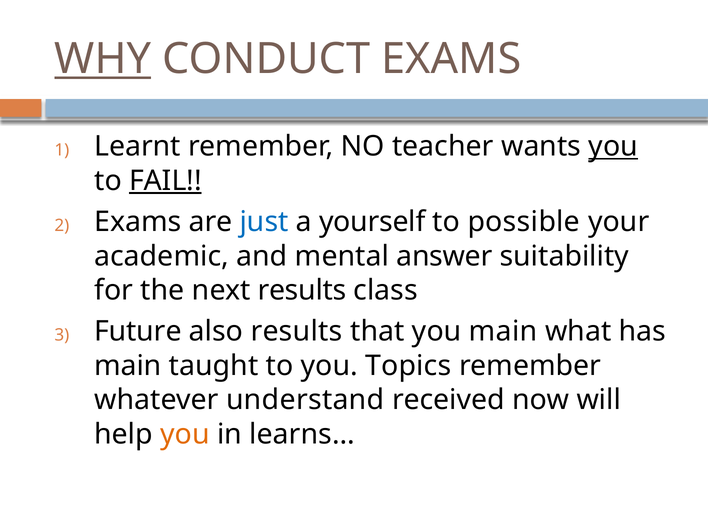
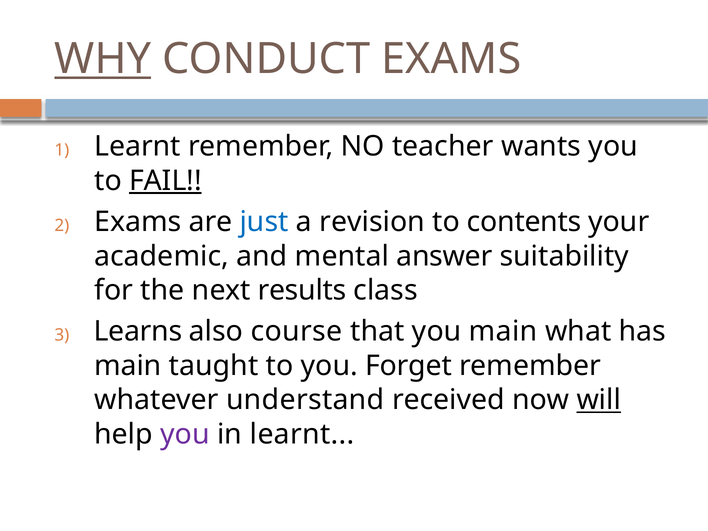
you at (613, 147) underline: present -> none
yourself: yourself -> revision
possible: possible -> contents
Future: Future -> Learns
also results: results -> course
Topics: Topics -> Forget
will underline: none -> present
you at (185, 434) colour: orange -> purple
in learns: learns -> learnt
